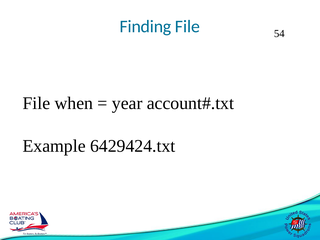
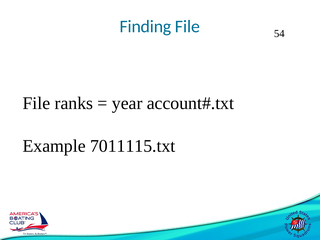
when: when -> ranks
6429424.txt: 6429424.txt -> 7011115.txt
